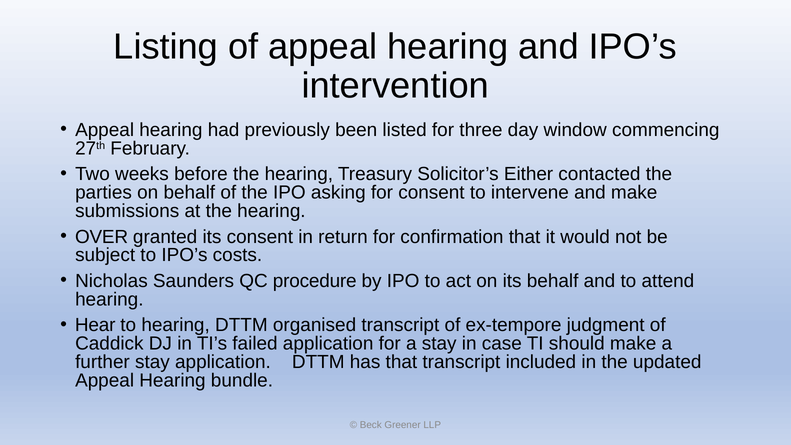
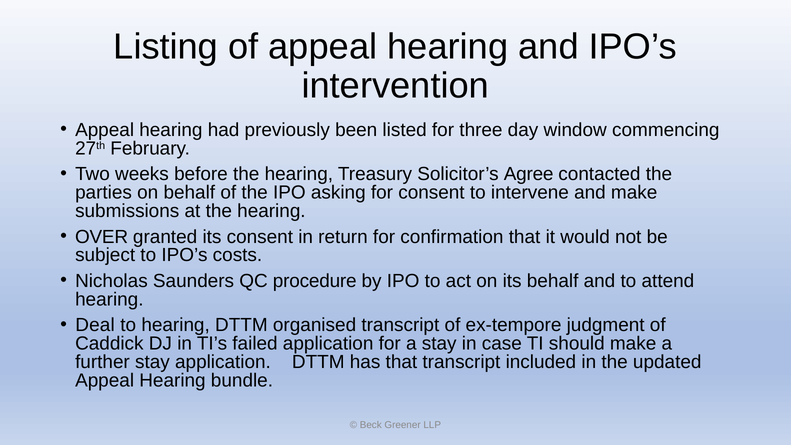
Either: Either -> Agree
Hear: Hear -> Deal
